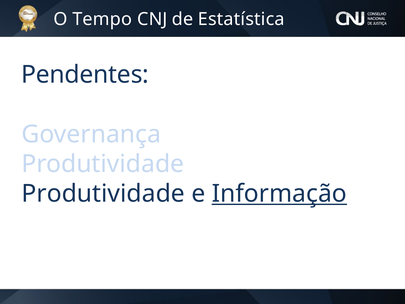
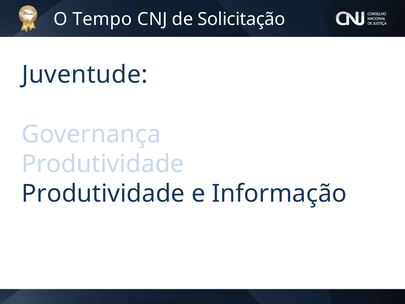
Estatística: Estatística -> Solicitação
Pendentes: Pendentes -> Juventude
Informação underline: present -> none
